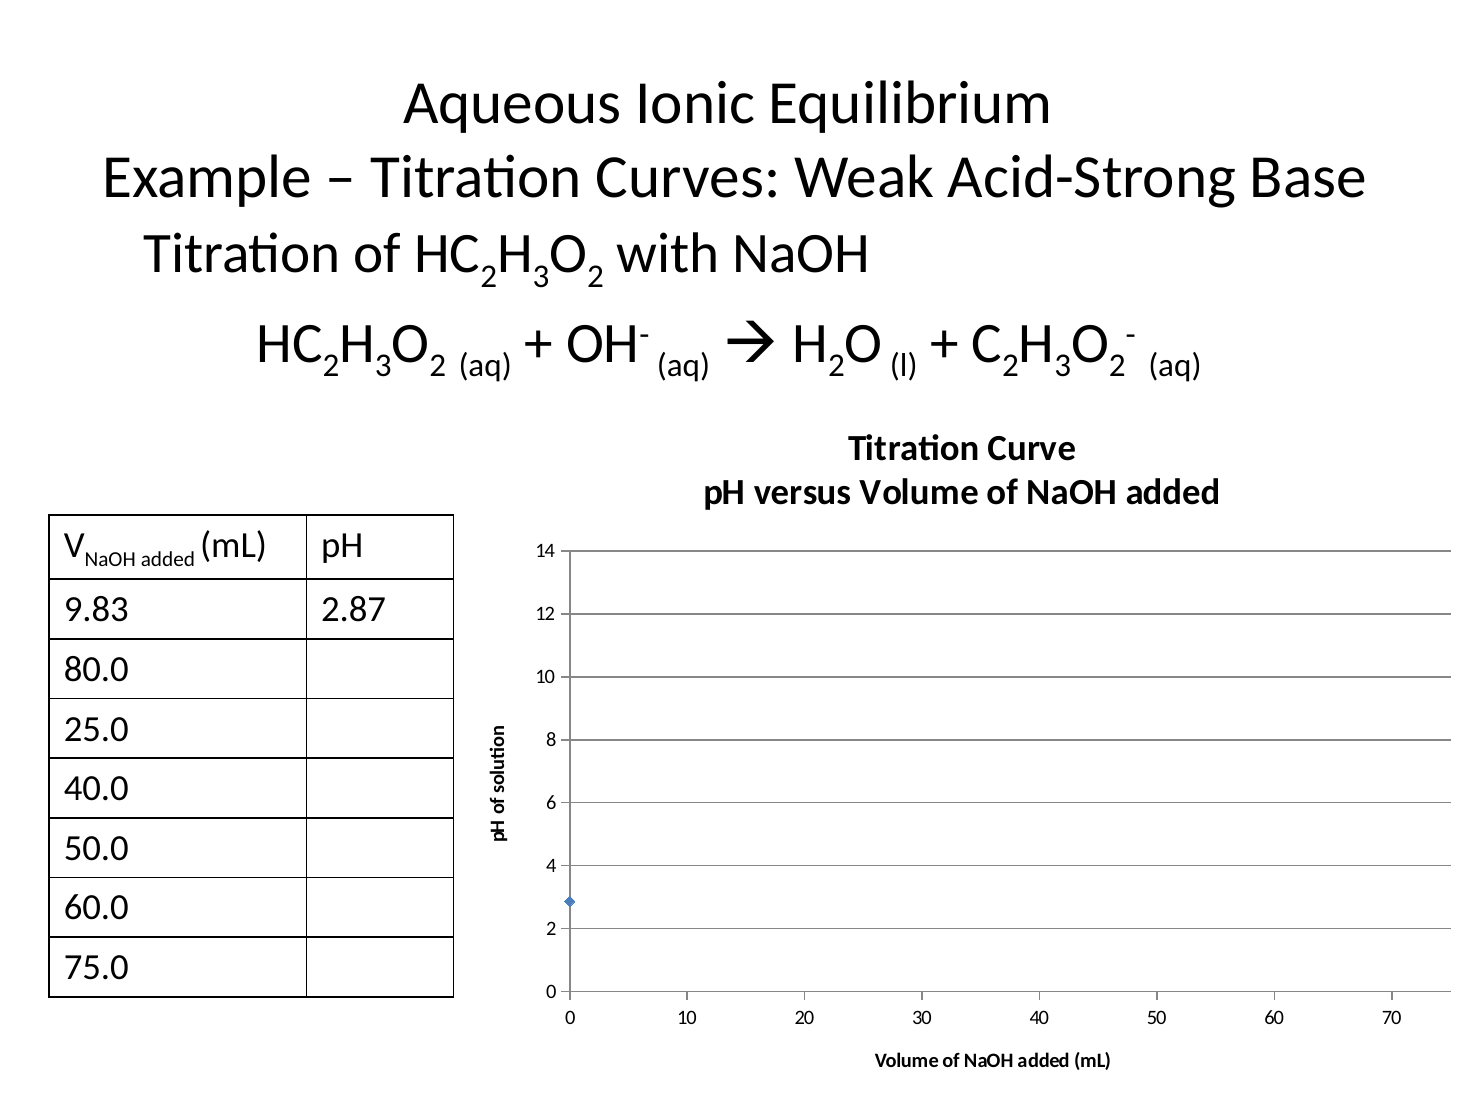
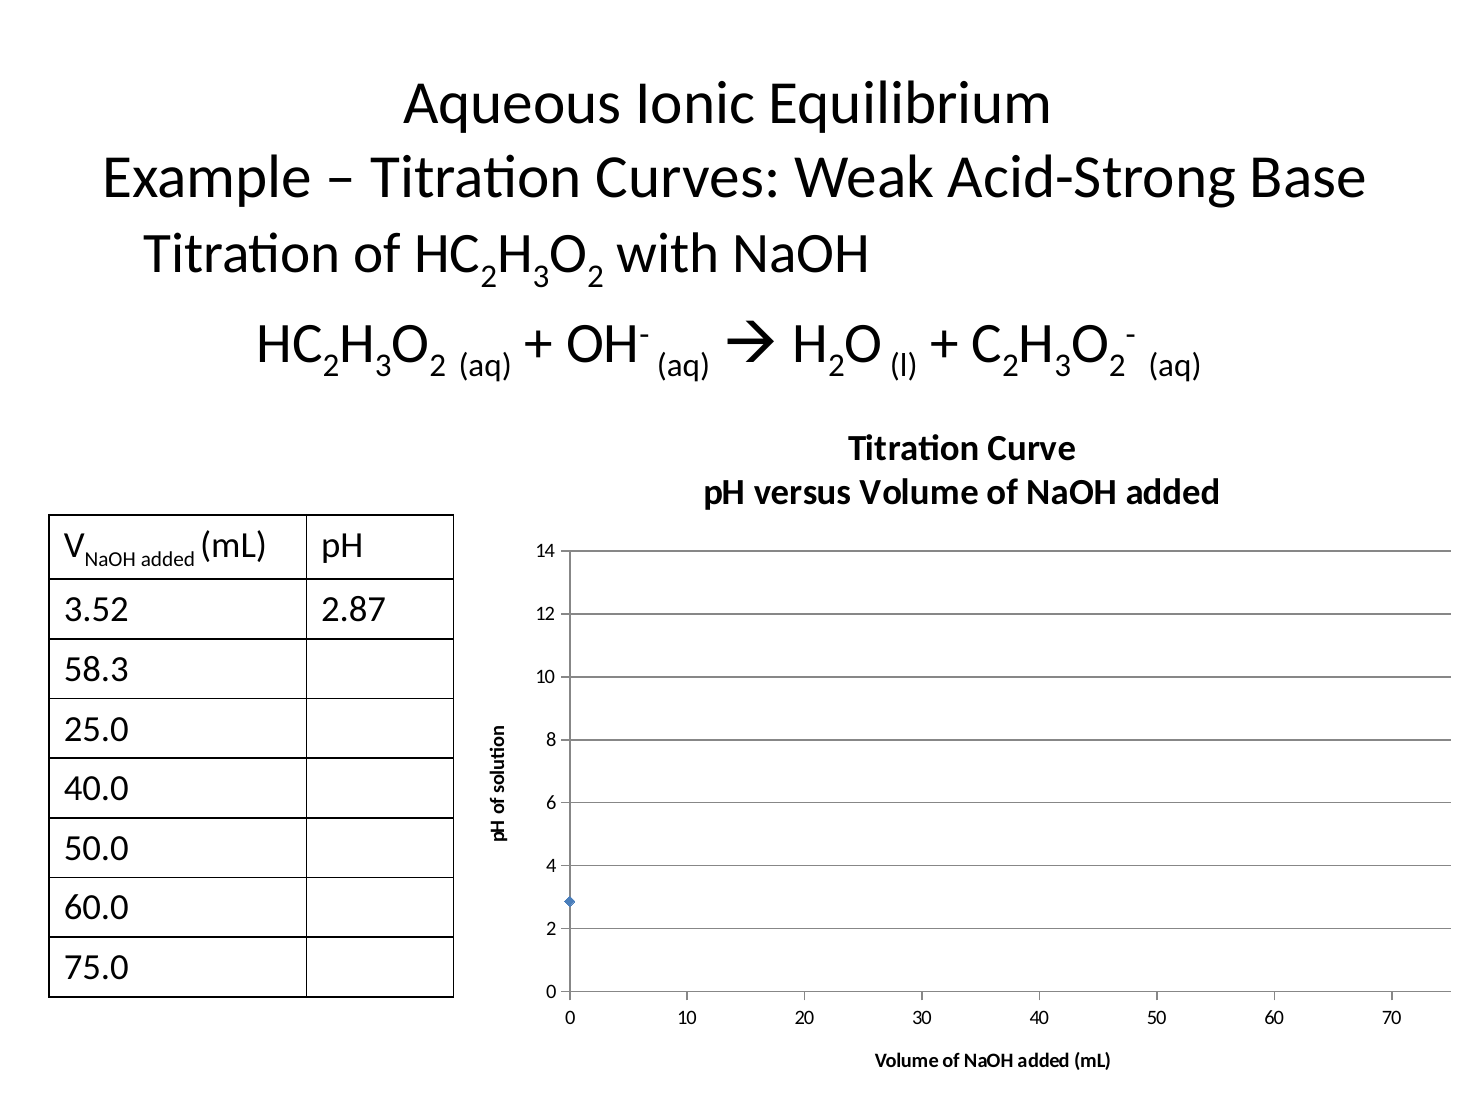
9.83: 9.83 -> 3.52
80.0: 80.0 -> 58.3
